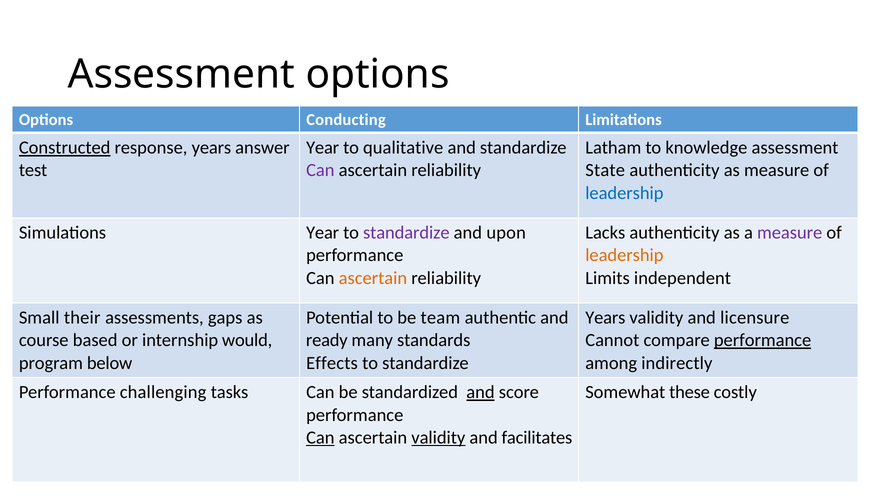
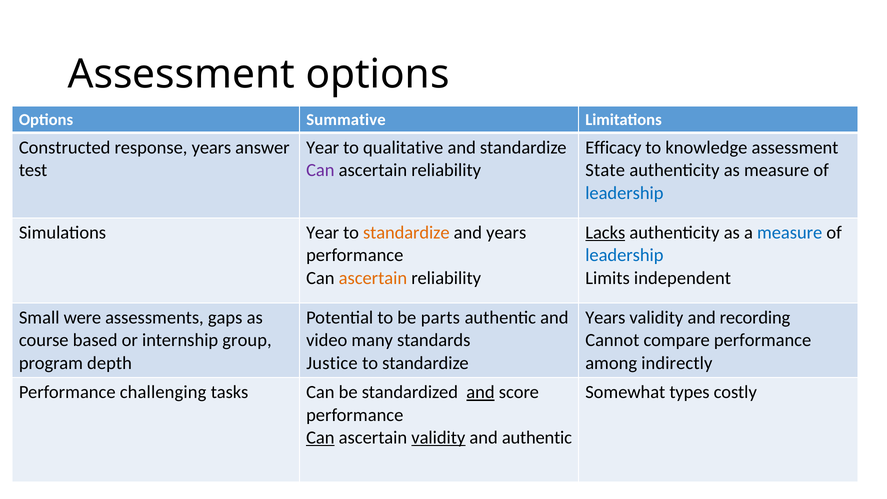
Conducting: Conducting -> Summative
Constructed underline: present -> none
Latham: Latham -> Efficacy
standardize at (406, 233) colour: purple -> orange
and upon: upon -> years
Lacks underline: none -> present
measure at (790, 233) colour: purple -> blue
leadership at (624, 255) colour: orange -> blue
their: their -> were
team: team -> parts
licensure: licensure -> recording
would: would -> group
ready: ready -> video
performance at (763, 340) underline: present -> none
below: below -> depth
Effects: Effects -> Justice
these: these -> types
and facilitates: facilitates -> authentic
